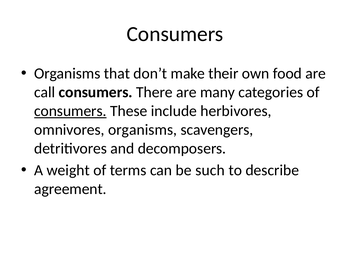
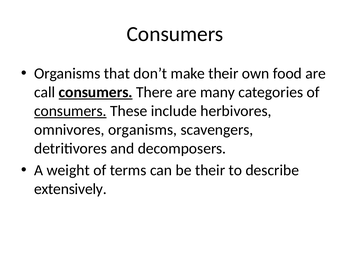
consumers at (96, 92) underline: none -> present
be such: such -> their
agreement: agreement -> extensively
